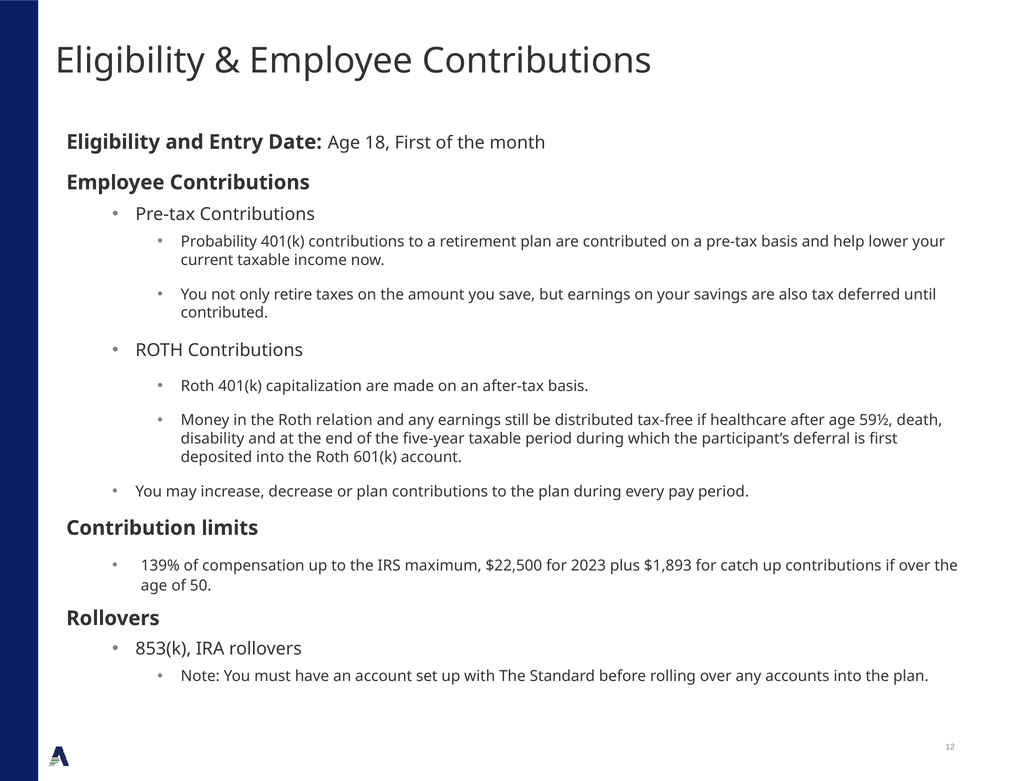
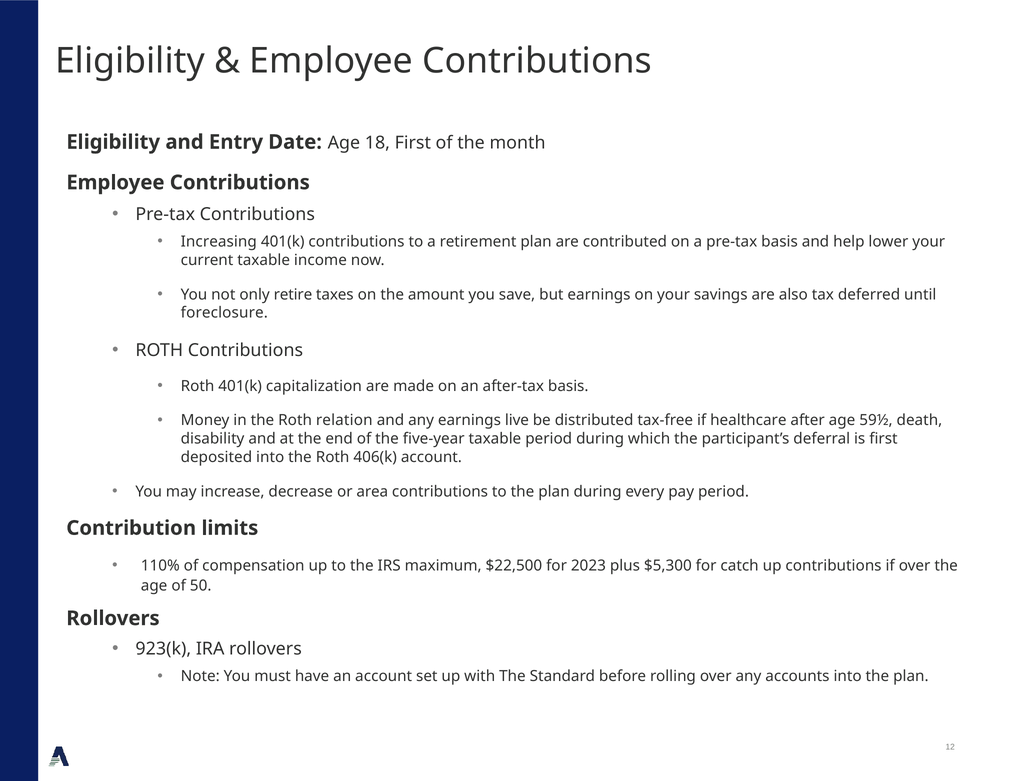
Probability: Probability -> Increasing
contributed at (224, 313): contributed -> foreclosure
still: still -> live
601(k: 601(k -> 406(k
or plan: plan -> area
139%: 139% -> 110%
$1,893: $1,893 -> $5,300
853(k: 853(k -> 923(k
